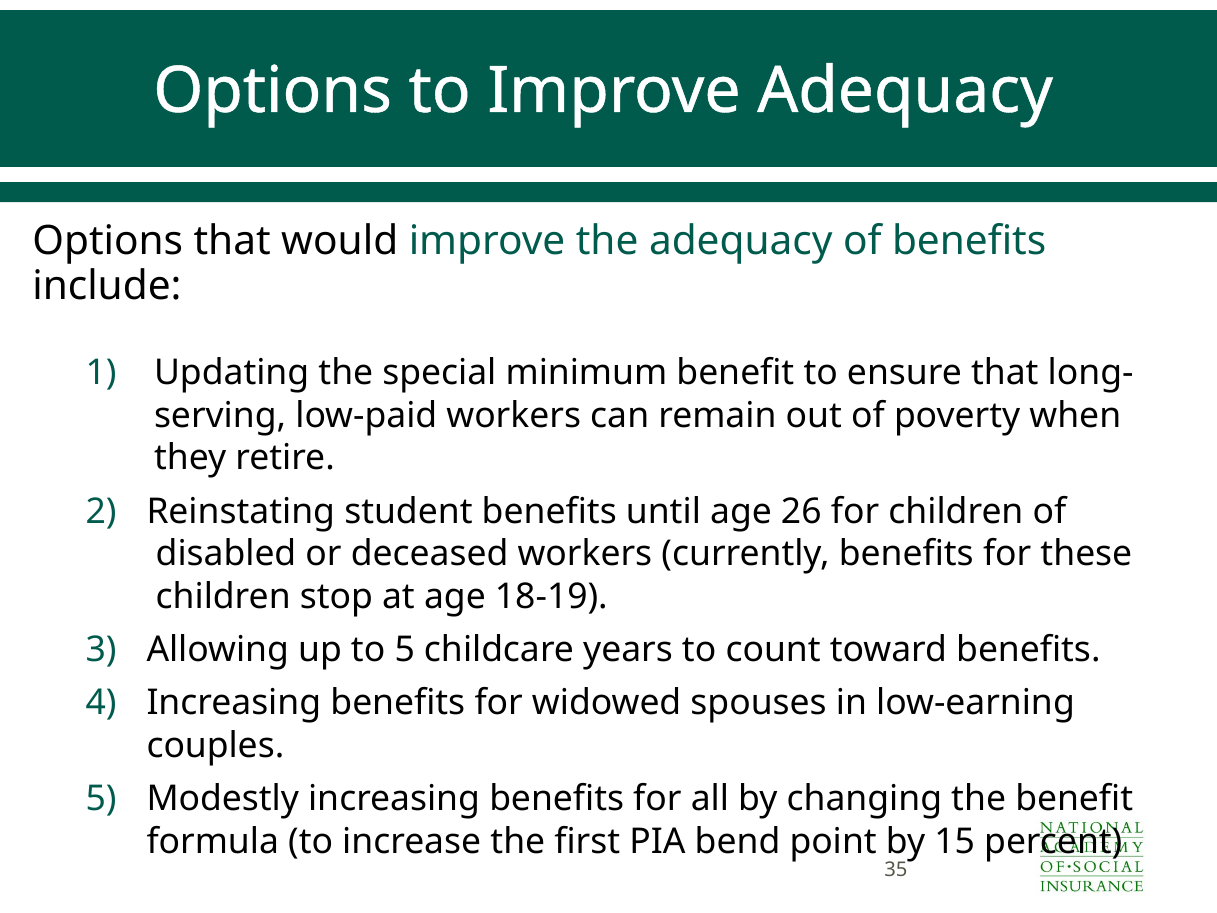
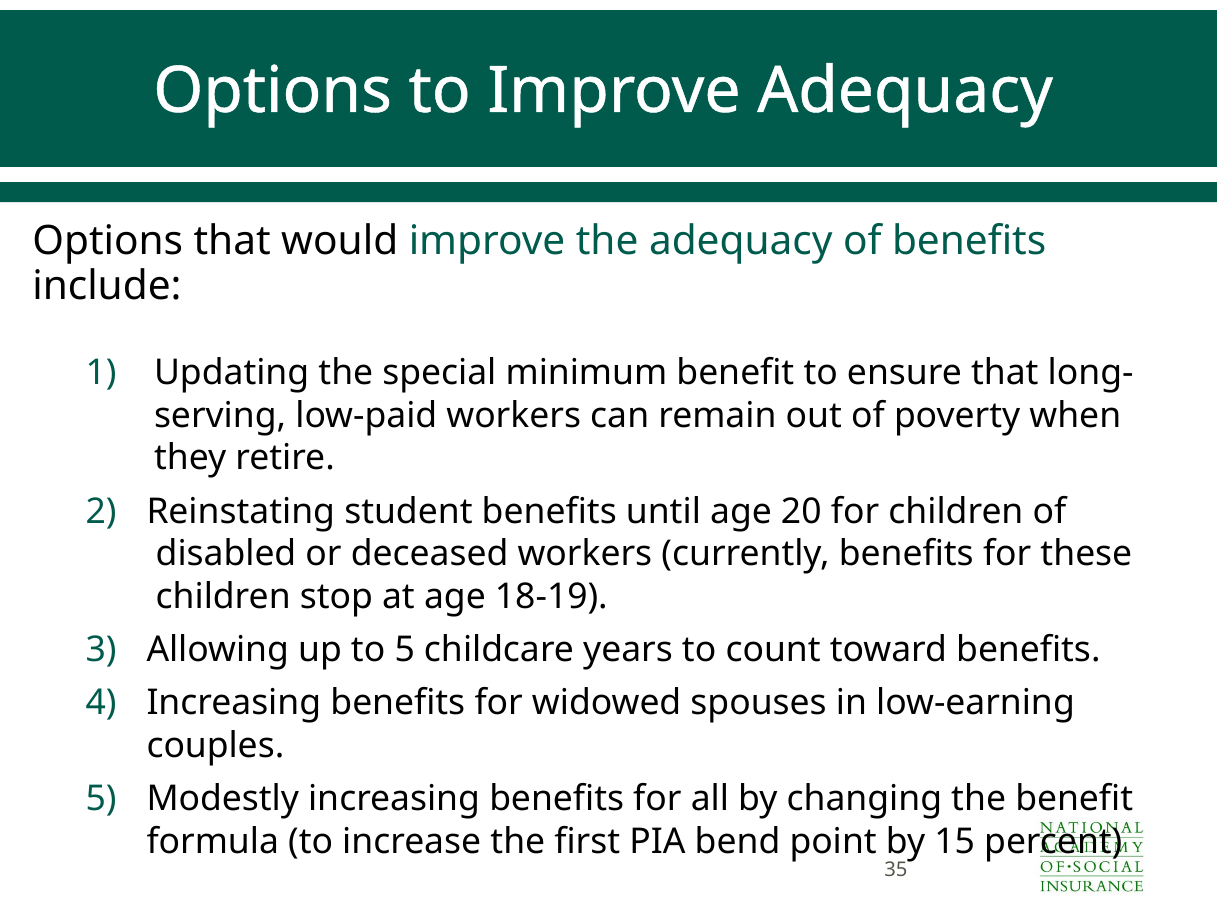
26: 26 -> 20
